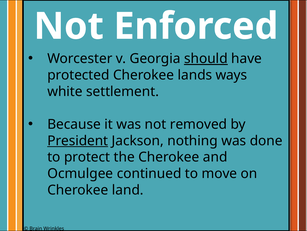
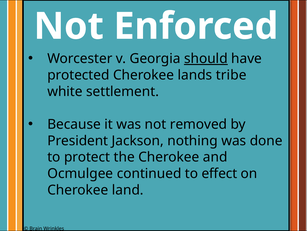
ways: ways -> tribe
President underline: present -> none
move: move -> effect
